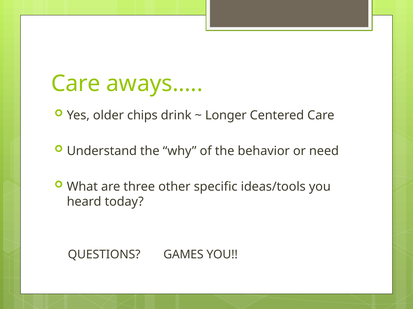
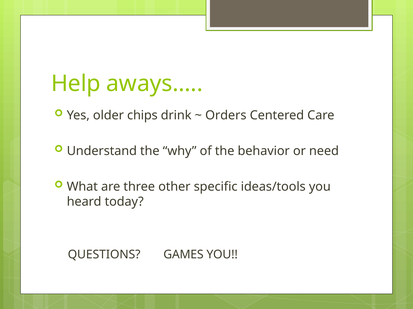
Care at (76, 84): Care -> Help
Longer: Longer -> Orders
